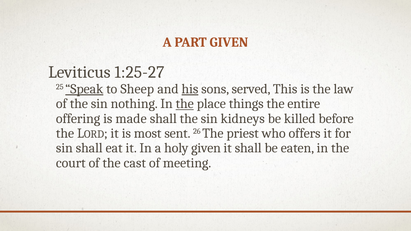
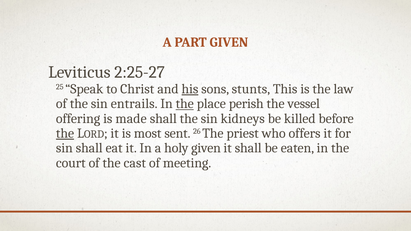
1:25-27: 1:25-27 -> 2:25-27
Speak underline: present -> none
Sheep: Sheep -> Christ
served: served -> stunts
nothing: nothing -> entrails
things: things -> perish
entire: entire -> vessel
the at (65, 133) underline: none -> present
